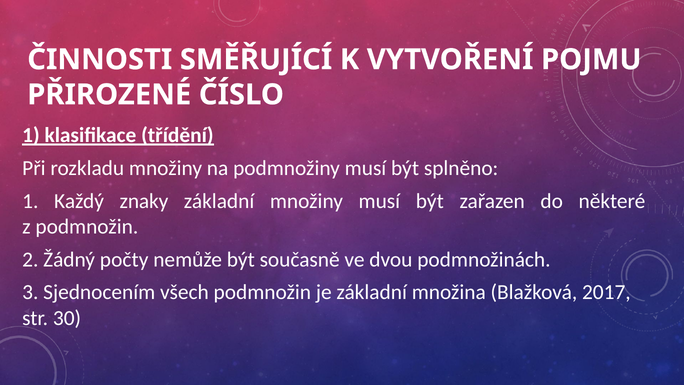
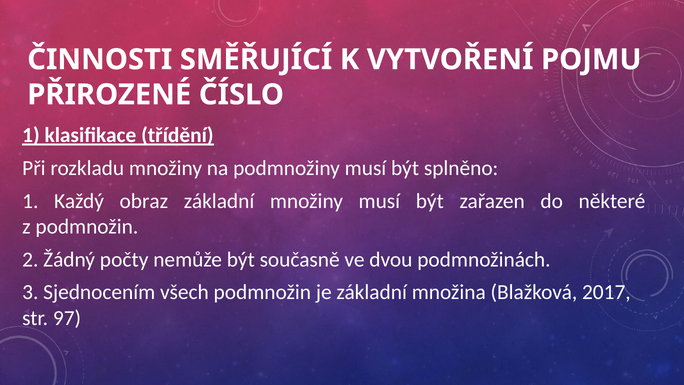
znaky: znaky -> obraz
30: 30 -> 97
